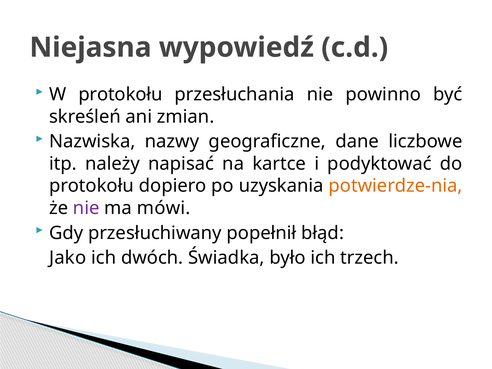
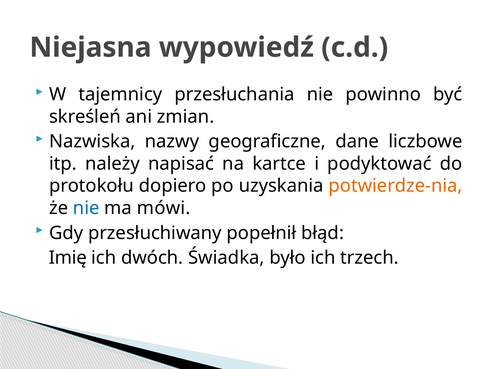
W protokołu: protokołu -> tajemnicy
nie at (86, 208) colour: purple -> blue
Jako: Jako -> Imię
